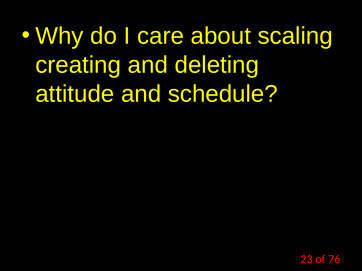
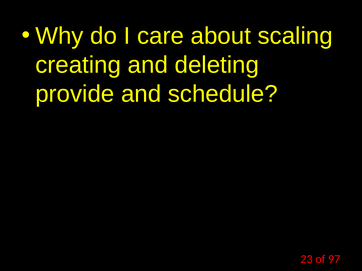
attitude: attitude -> provide
76: 76 -> 97
